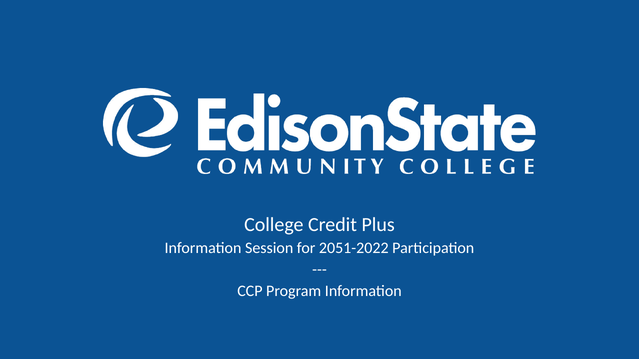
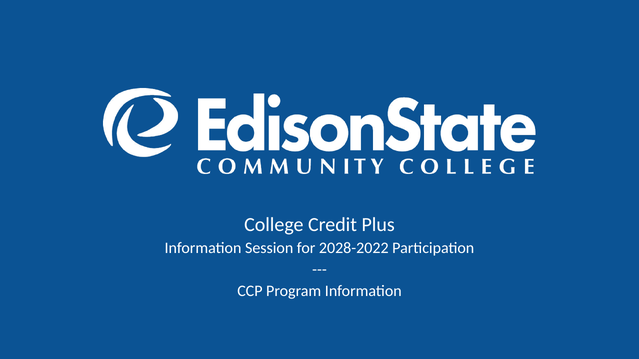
2051-2022: 2051-2022 -> 2028-2022
